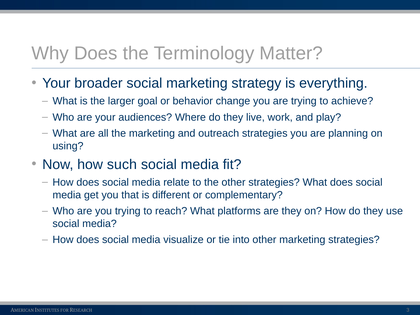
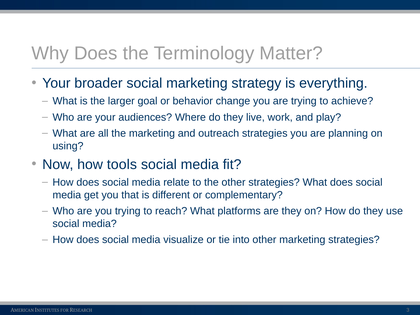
such: such -> tools
